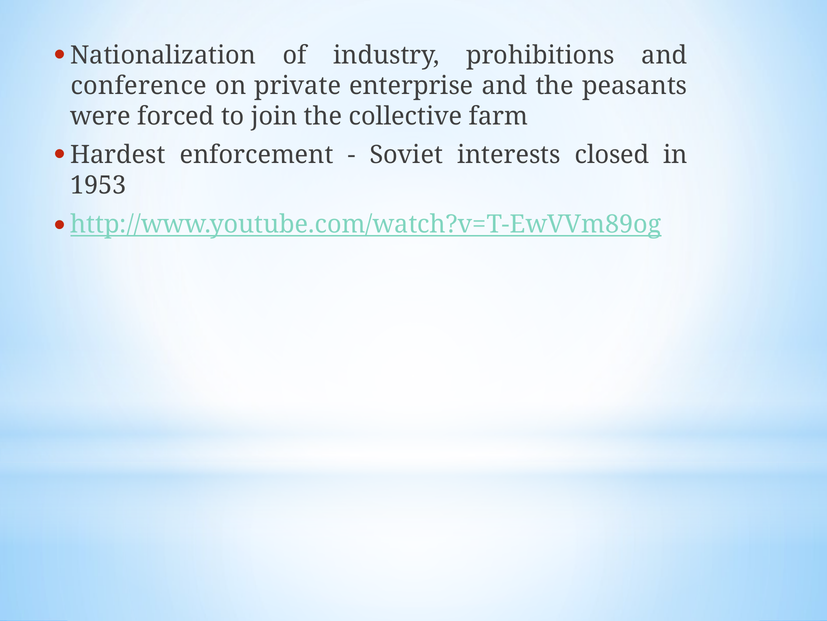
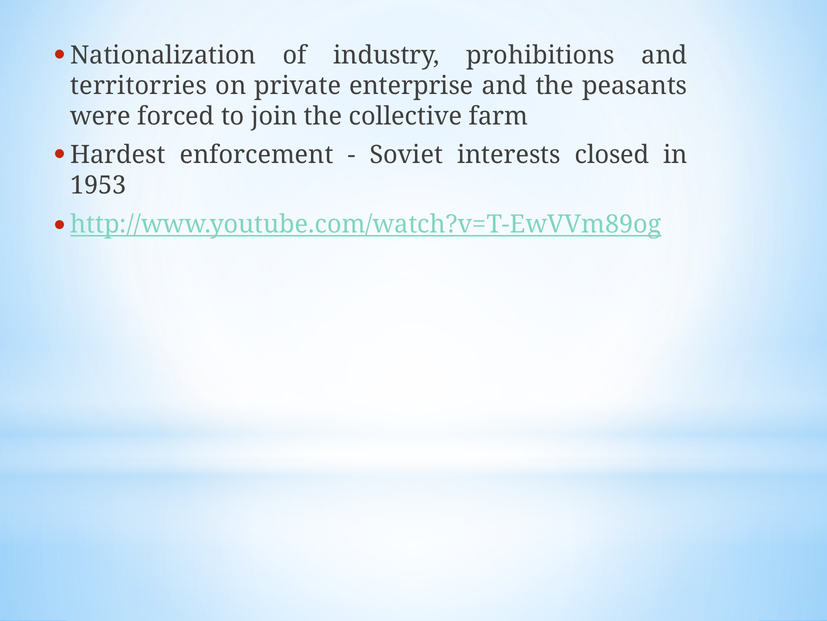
conference: conference -> territorries
